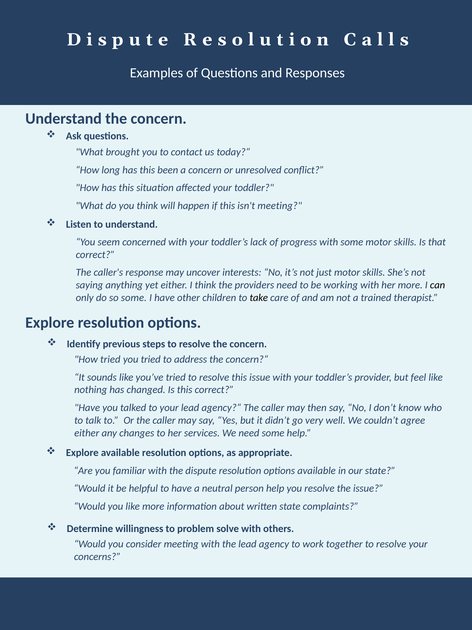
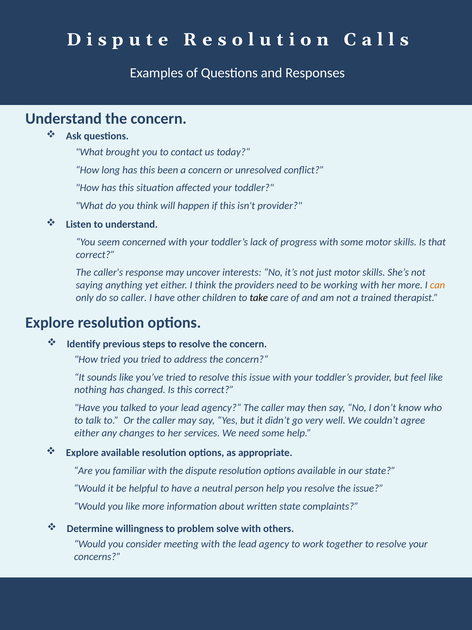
isn't meeting: meeting -> provider
can colour: black -> orange
so some: some -> caller
